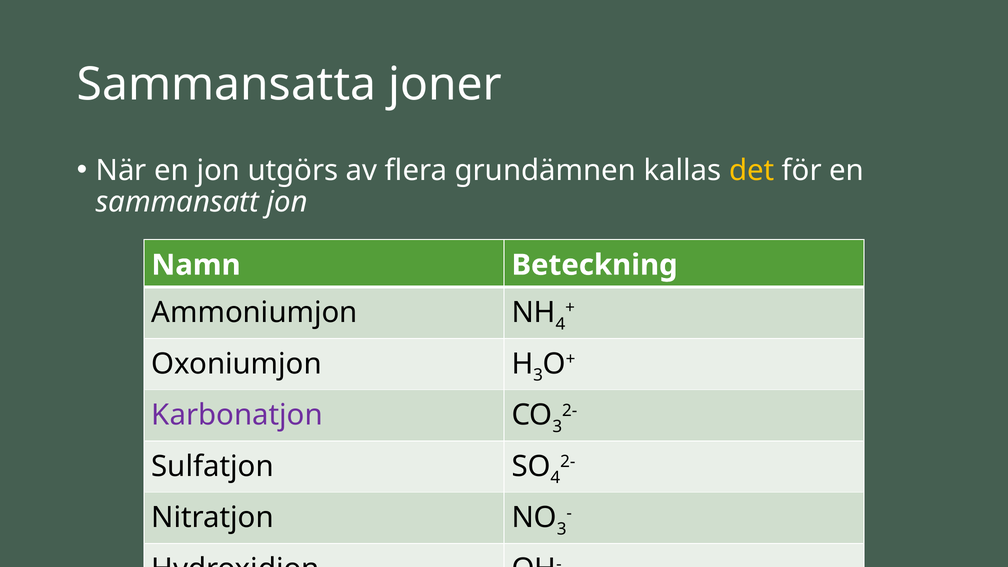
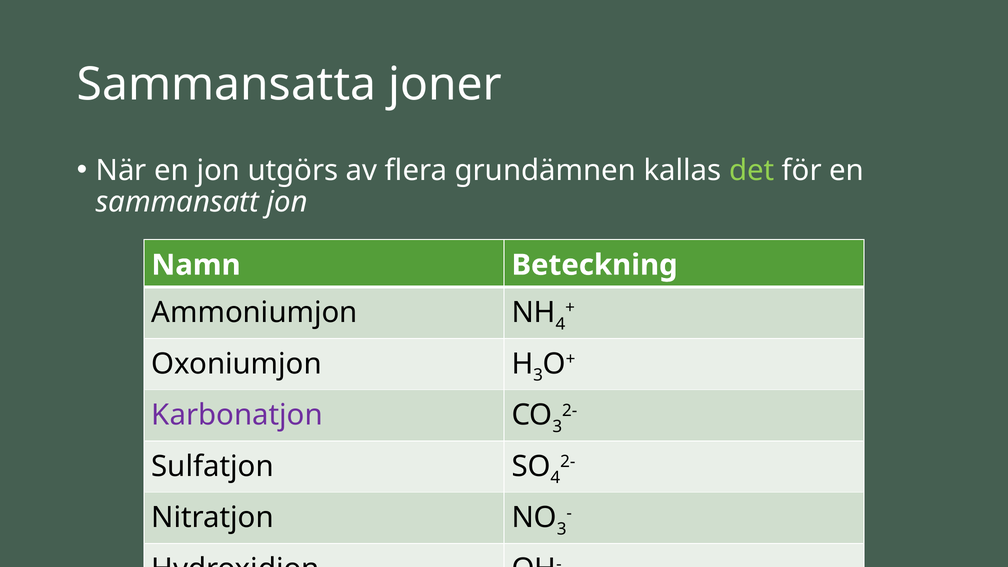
det colour: yellow -> light green
